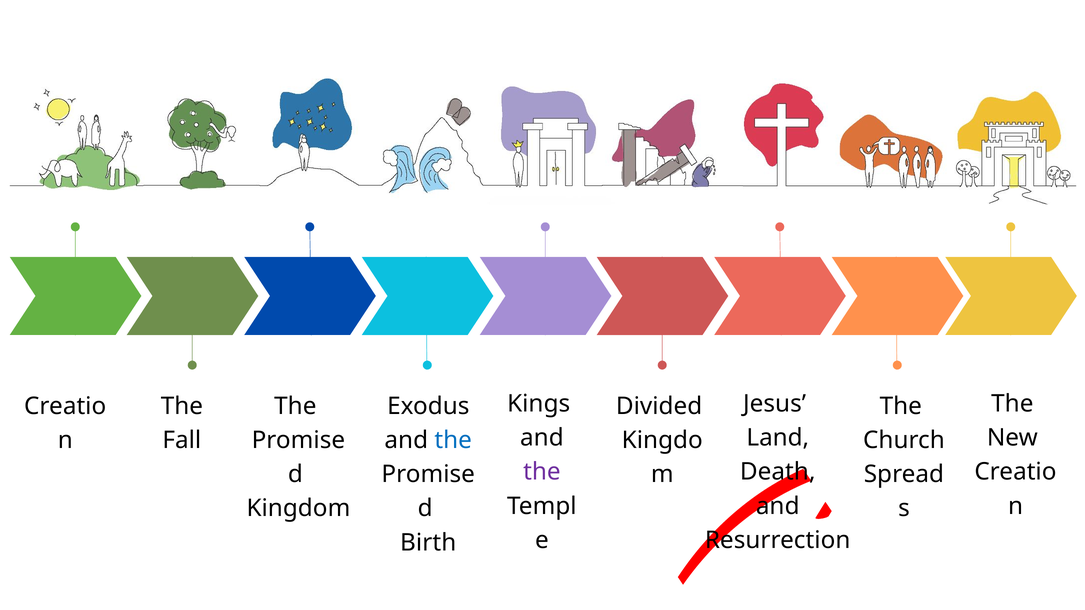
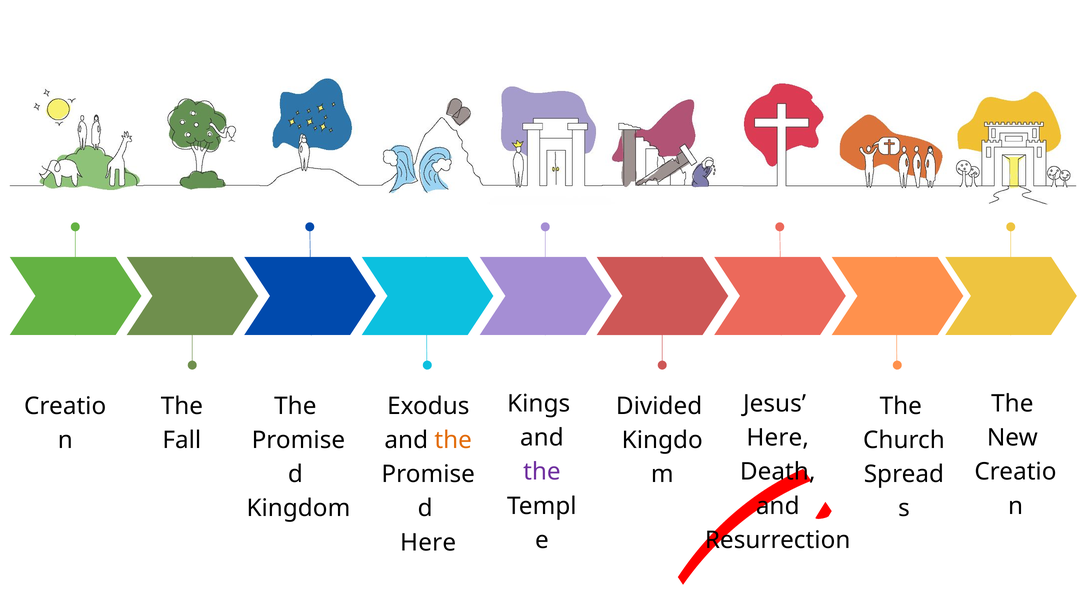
Land at (778, 438): Land -> Here
the at (453, 441) colour: blue -> orange
Birth at (428, 543): Birth -> Here
